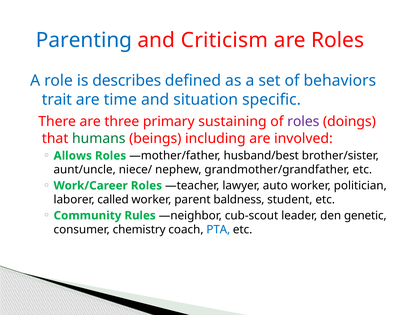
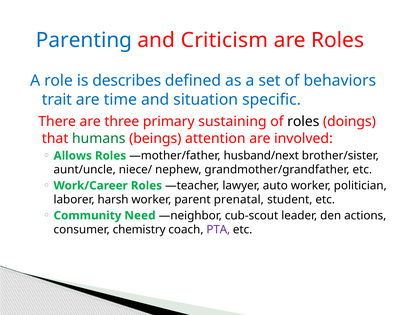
roles at (303, 121) colour: purple -> black
including: including -> attention
husband/best: husband/best -> husband/next
called: called -> harsh
baldness: baldness -> prenatal
Rules: Rules -> Need
genetic: genetic -> actions
PTA colour: blue -> purple
